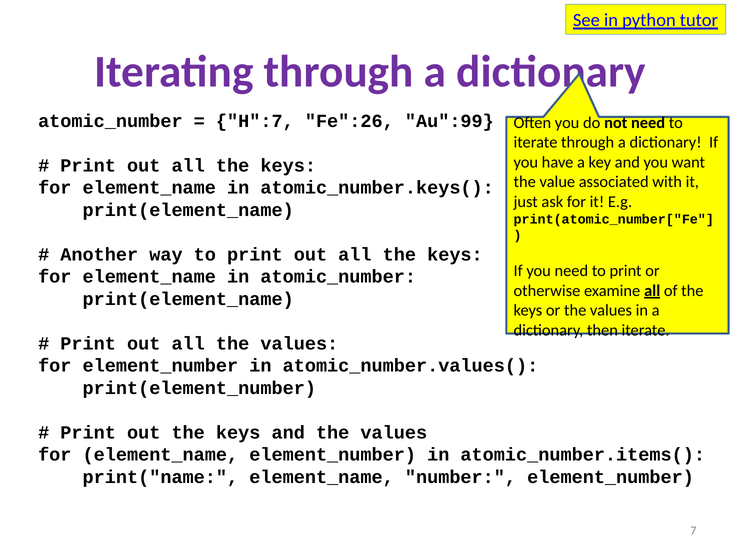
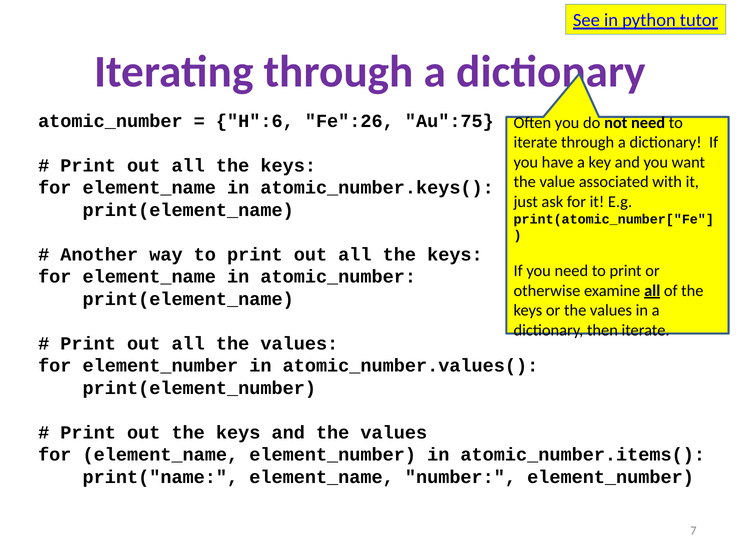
H":7: H":7 -> H":6
Au":99: Au":99 -> Au":75
